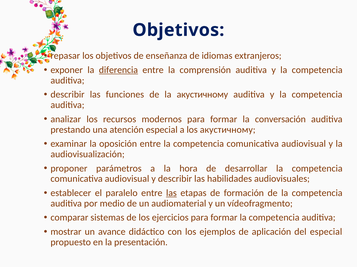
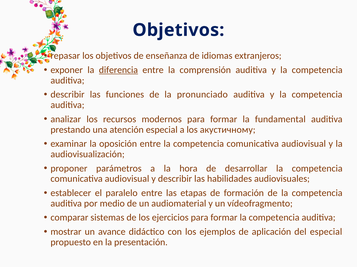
la акустичному: акустичному -> pronunciado
conversación: conversación -> fundamental
las at (171, 193) underline: present -> none
